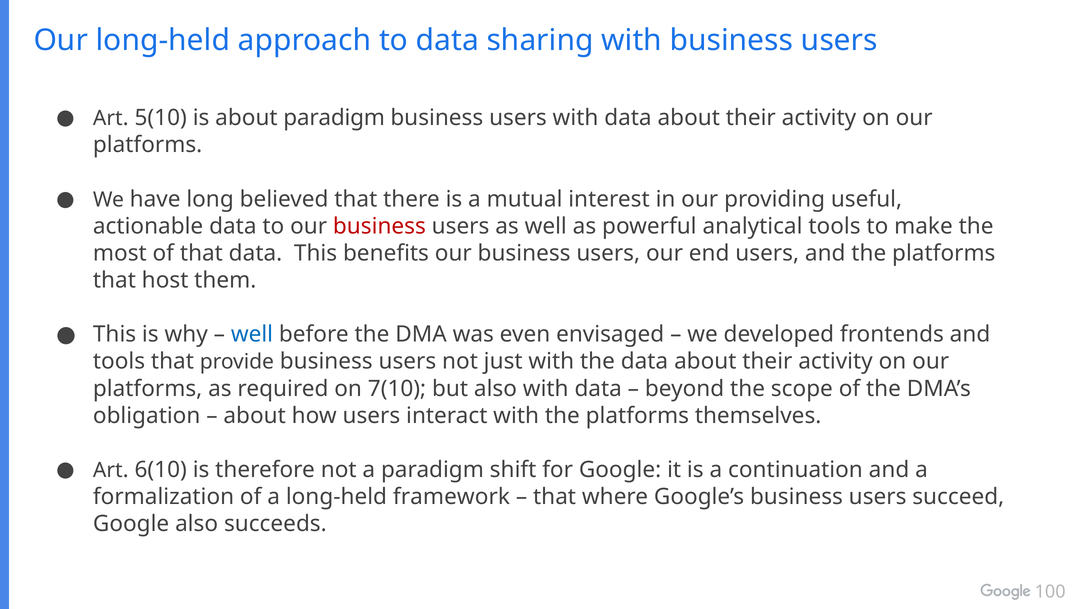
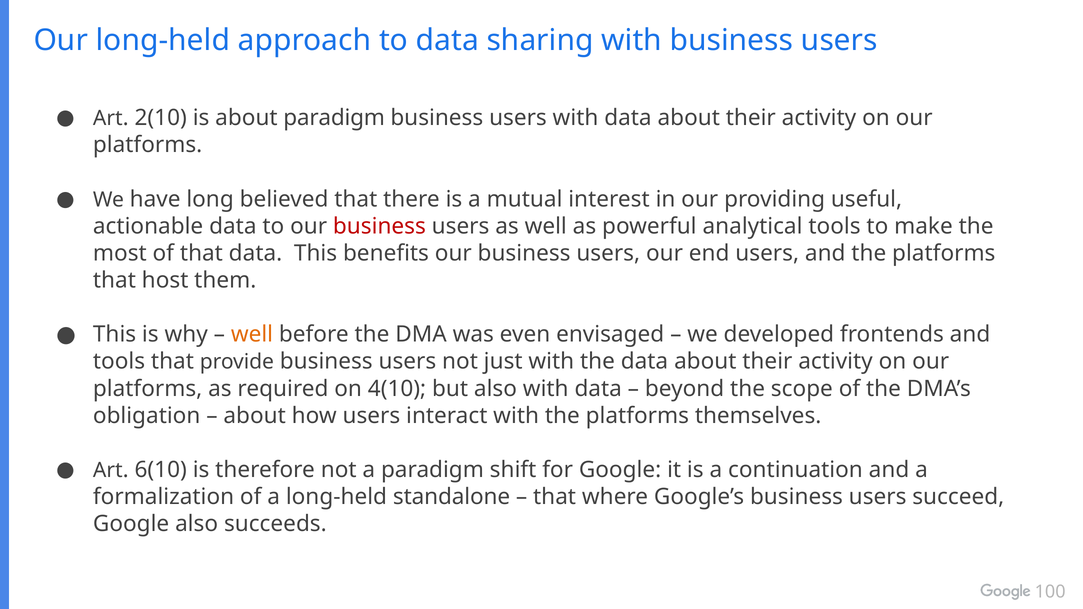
5(10: 5(10 -> 2(10
well at (252, 335) colour: blue -> orange
7(10: 7(10 -> 4(10
framework: framework -> standalone
